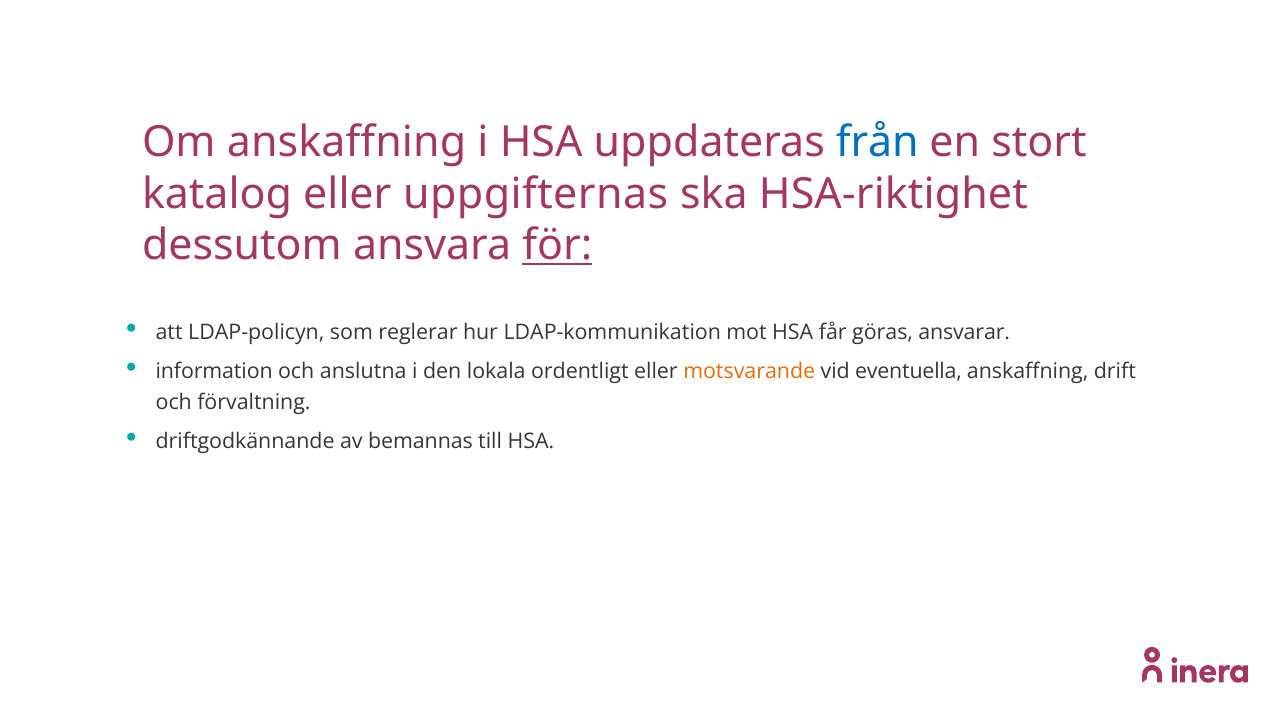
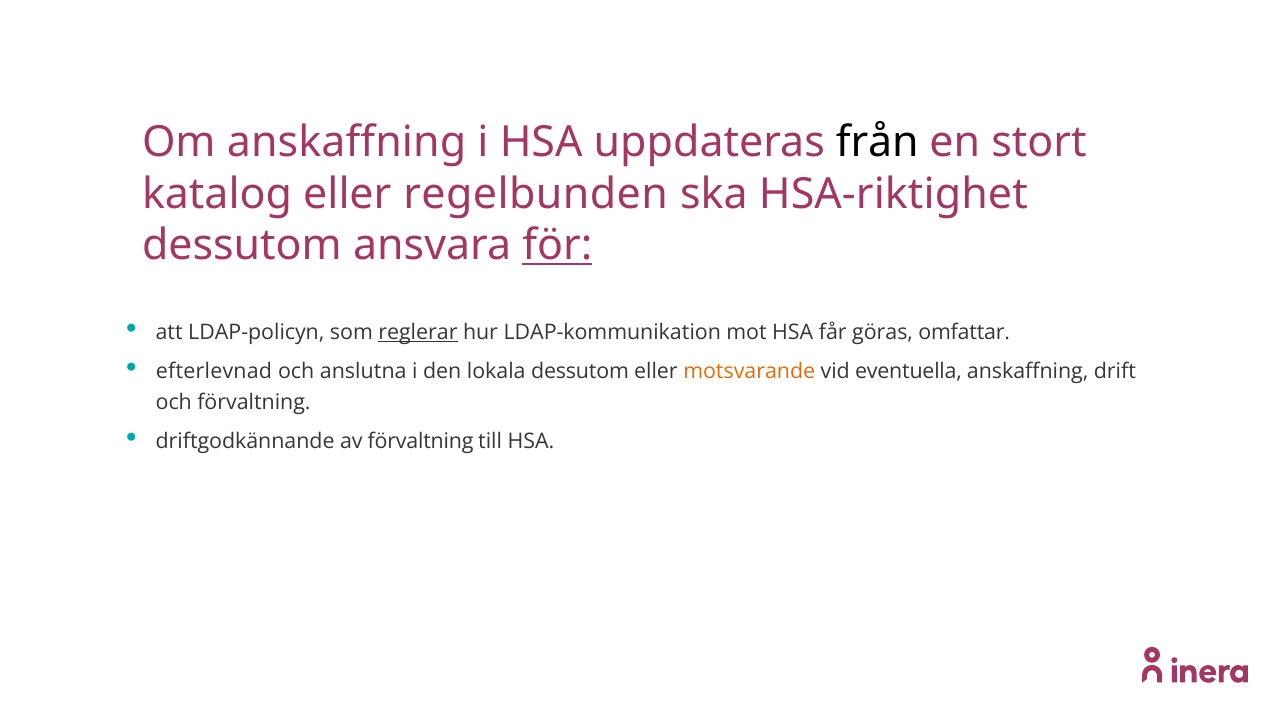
från colour: blue -> black
uppgifternas: uppgifternas -> regelbunden
reglerar underline: none -> present
ansvarar: ansvarar -> omfattar
information: information -> efterlevnad
lokala ordentligt: ordentligt -> dessutom
av bemannas: bemannas -> förvaltning
